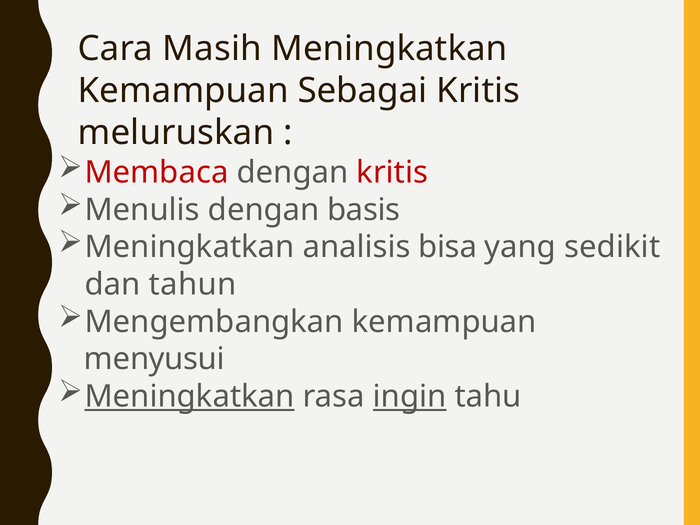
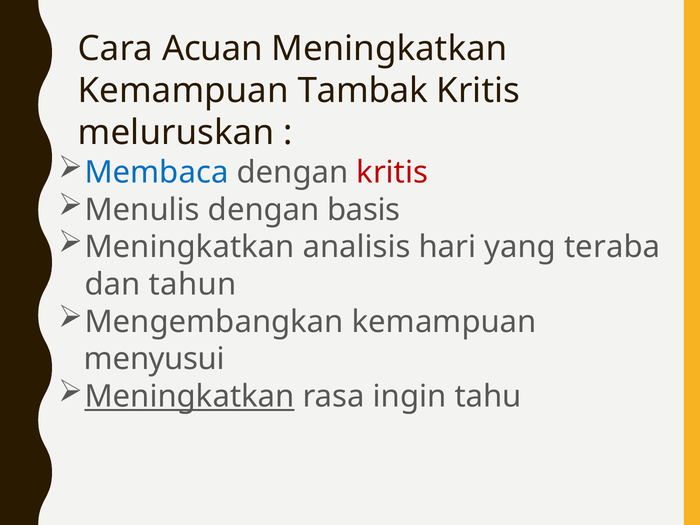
Masih: Masih -> Acuan
Sebagai: Sebagai -> Tambak
Membaca colour: red -> blue
bisa: bisa -> hari
sedikit: sedikit -> teraba
ingin underline: present -> none
